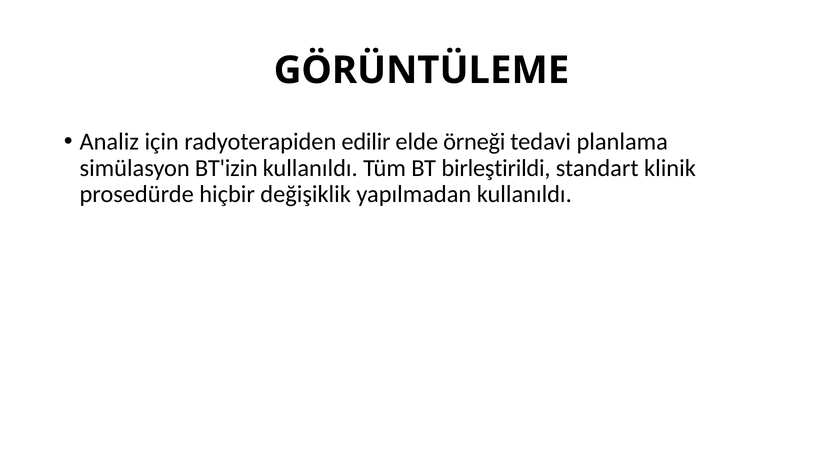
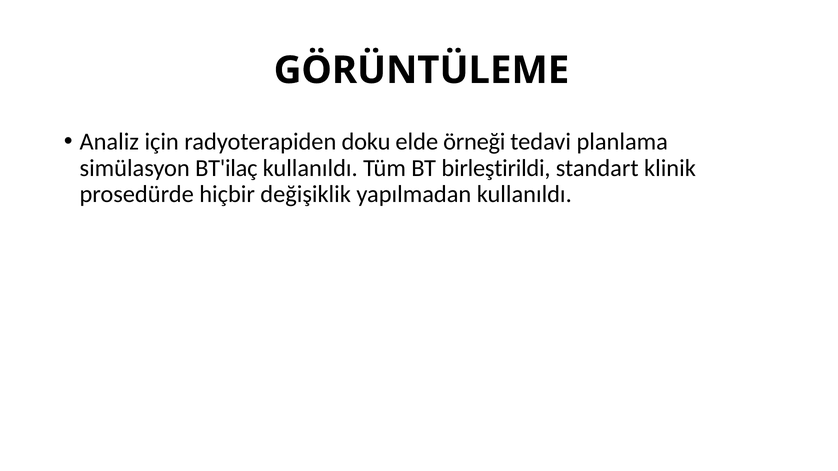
edilir: edilir -> doku
BT'izin: BT'izin -> BT'ilaç
